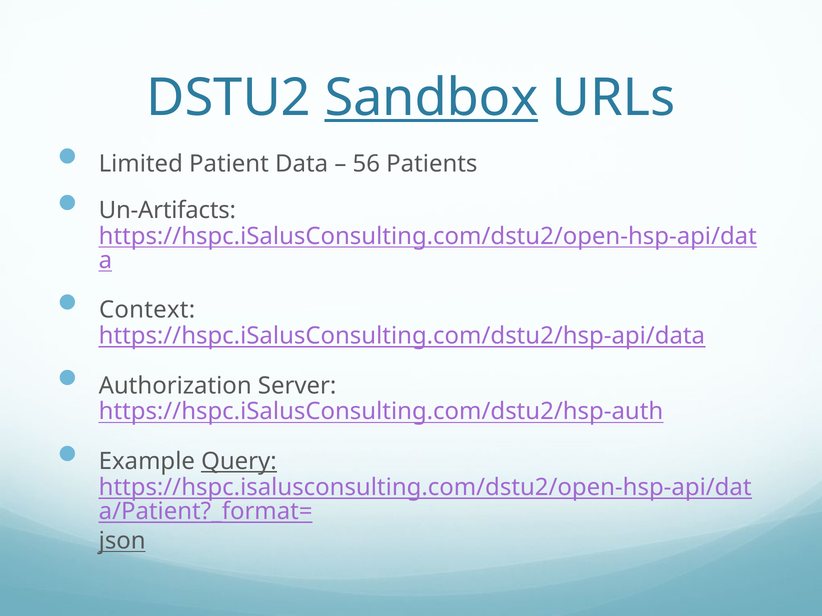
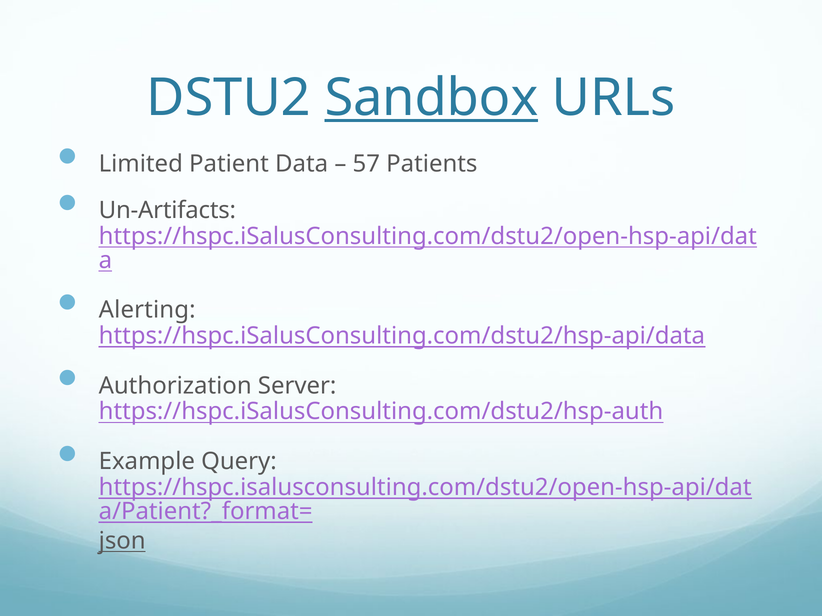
56: 56 -> 57
Context: Context -> Alerting
Query underline: present -> none
